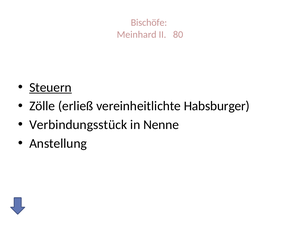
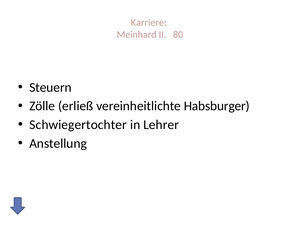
Bischöfe: Bischöfe -> Karriere
Steuern underline: present -> none
Verbindungsstück: Verbindungsstück -> Schwiegertochter
Nenne: Nenne -> Lehrer
